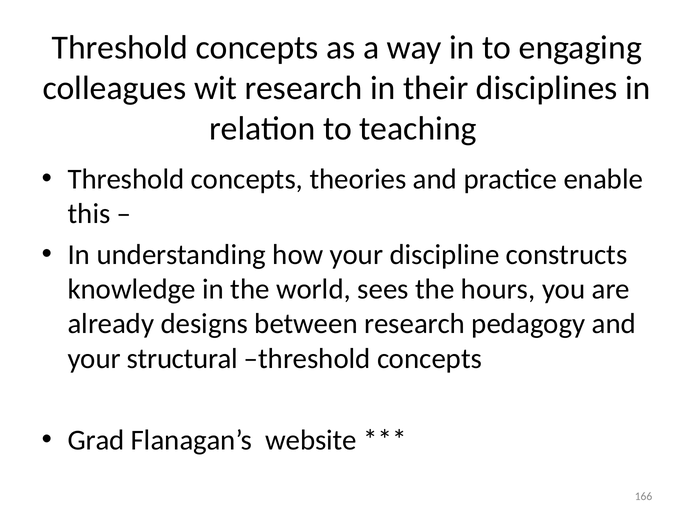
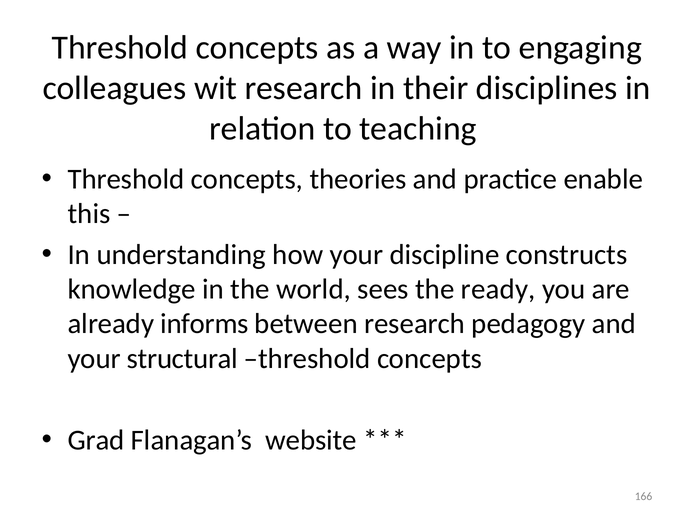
hours: hours -> ready
designs: designs -> informs
